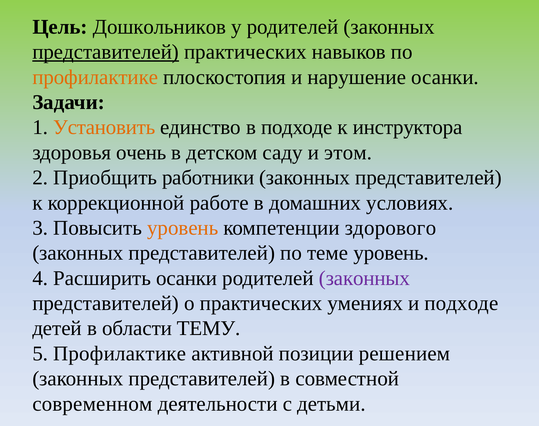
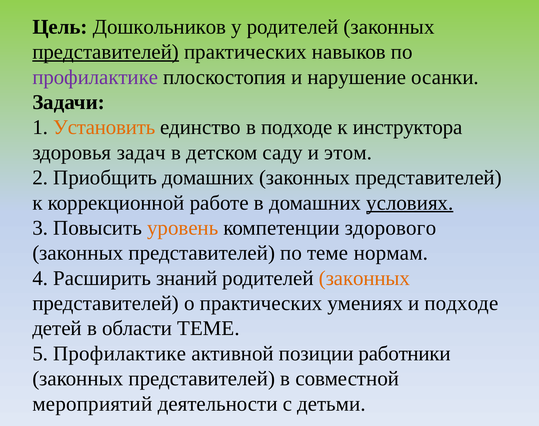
профилактике at (95, 77) colour: orange -> purple
очень: очень -> задач
Приобщить работники: работники -> домашних
условиях underline: none -> present
теме уровень: уровень -> нормам
Расширить осанки: осанки -> знаний
законных at (365, 279) colour: purple -> orange
области ТЕМУ: ТЕМУ -> ТЕМЕ
решением: решением -> работники
современном: современном -> мероприятий
